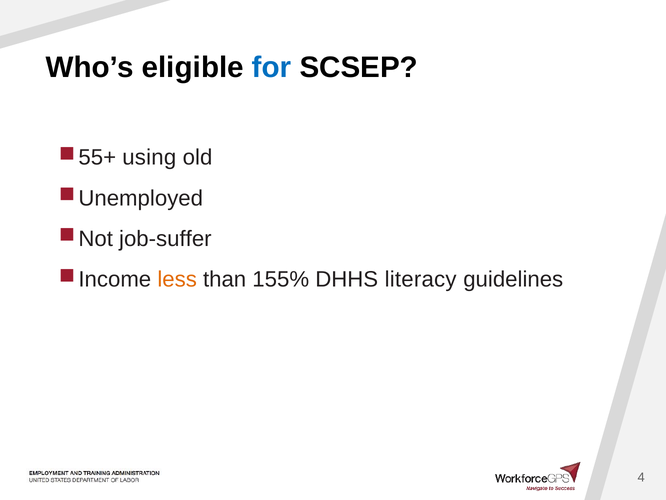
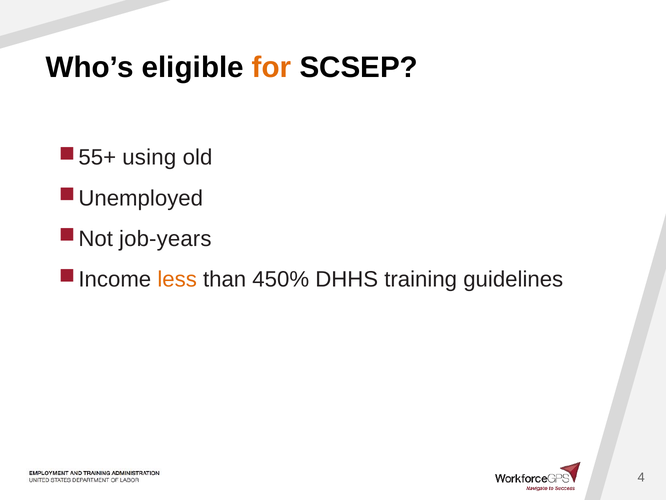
for colour: blue -> orange
job-suffer: job-suffer -> job-years
155%: 155% -> 450%
literacy: literacy -> training
